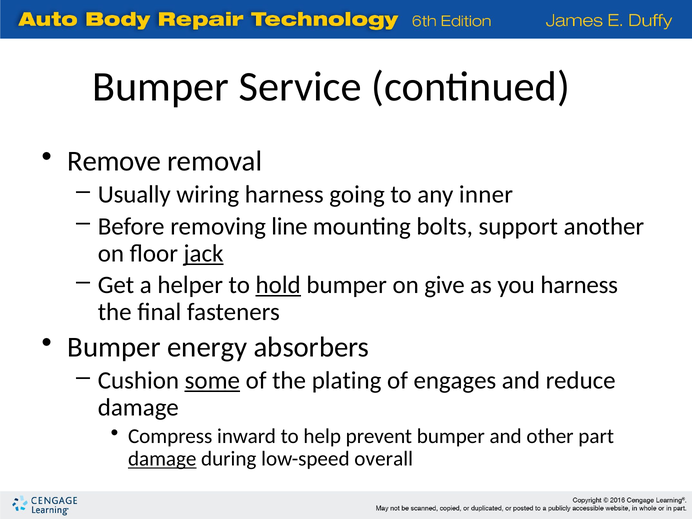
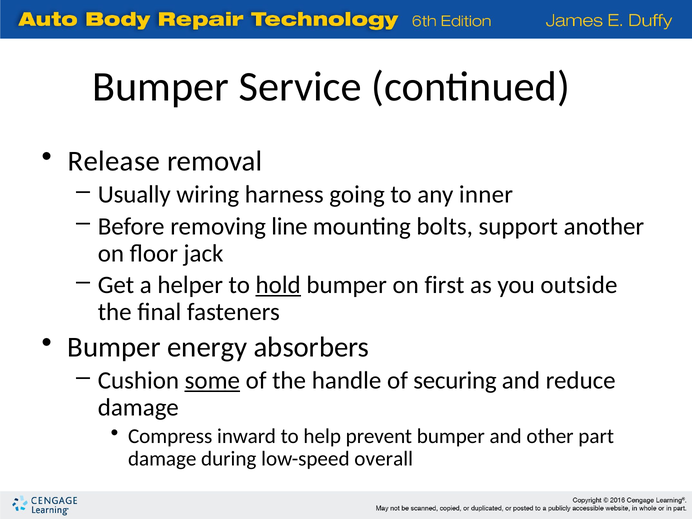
Remove: Remove -> Release
jack underline: present -> none
give: give -> first
you harness: harness -> outside
plating: plating -> handle
engages: engages -> securing
damage at (162, 459) underline: present -> none
